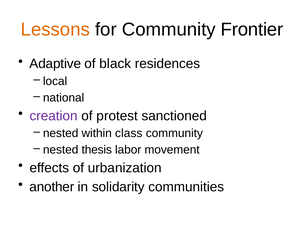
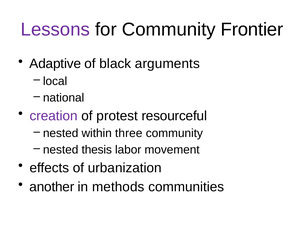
Lessons colour: orange -> purple
residences: residences -> arguments
sanctioned: sanctioned -> resourceful
class: class -> three
solidarity: solidarity -> methods
